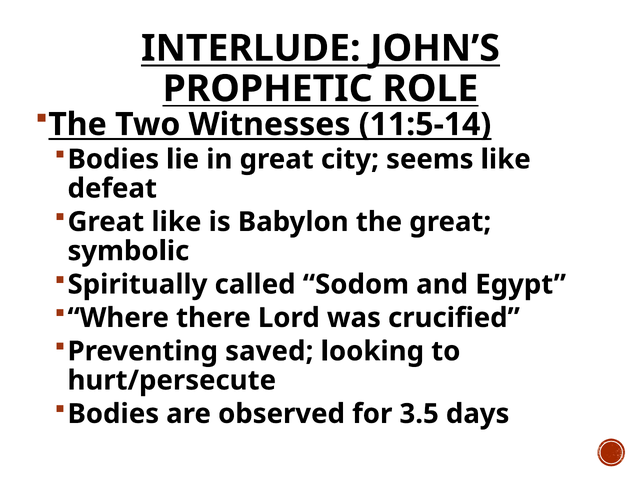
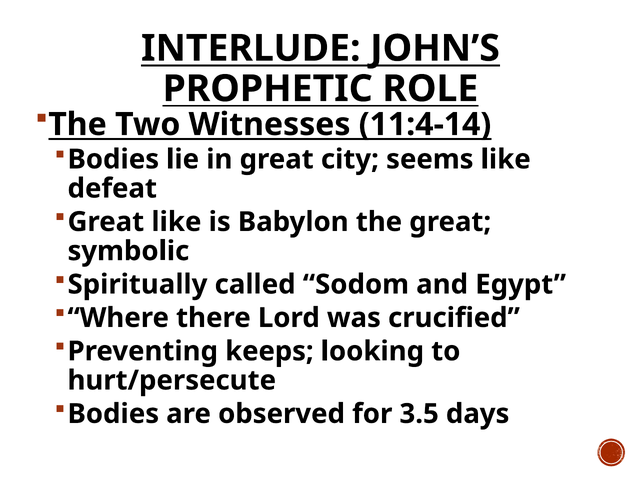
11:5-14: 11:5-14 -> 11:4-14
saved: saved -> keeps
